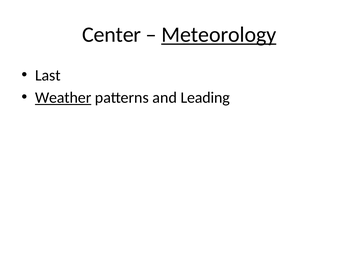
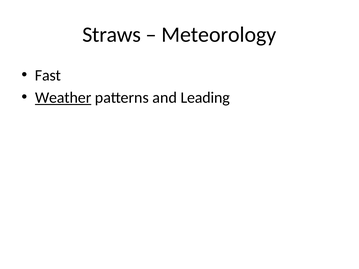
Center: Center -> Straws
Meteorology underline: present -> none
Last: Last -> Fast
